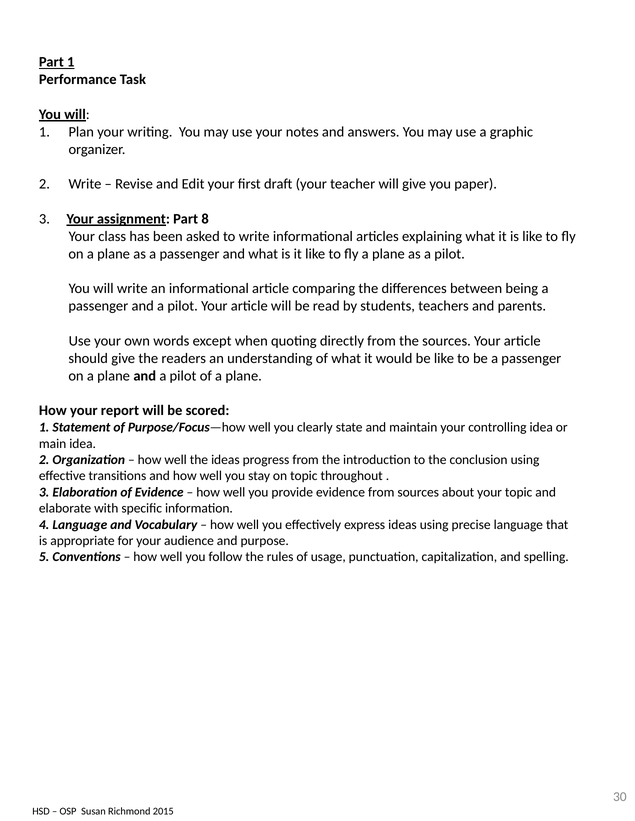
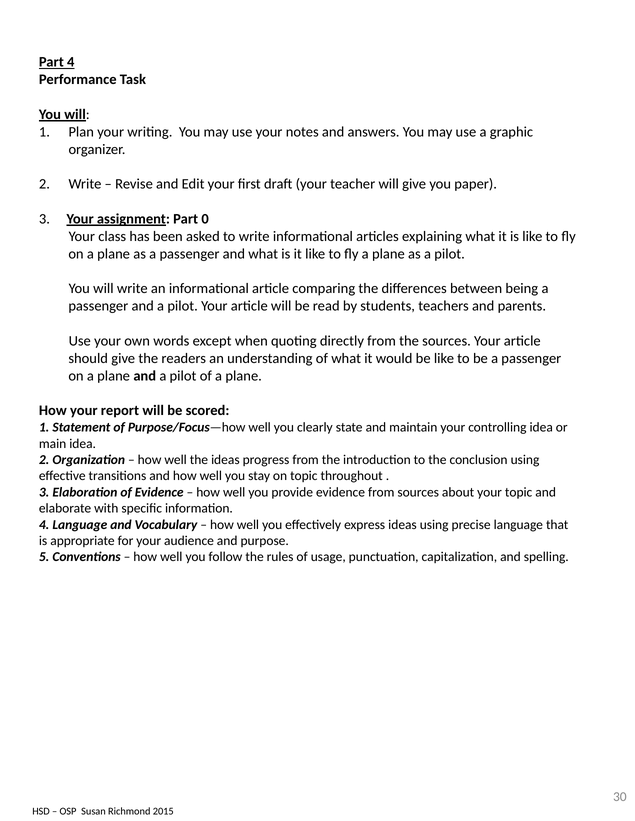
Part 1: 1 -> 4
8: 8 -> 0
